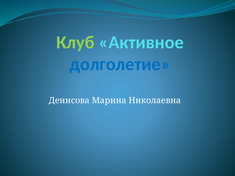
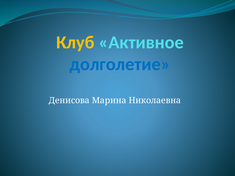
Клуб colour: light green -> yellow
